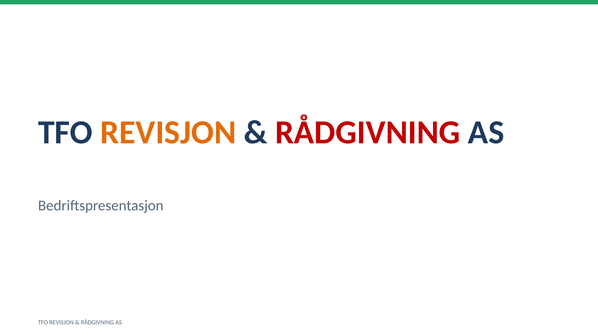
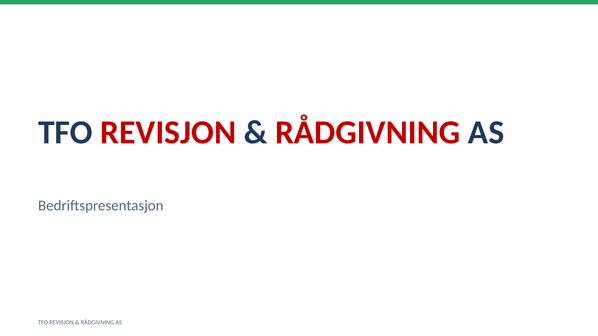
REVISJON at (168, 133) colour: orange -> red
